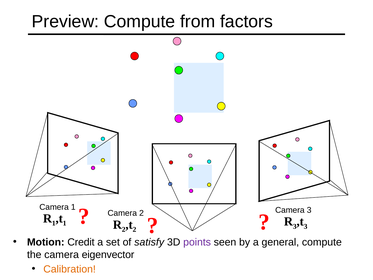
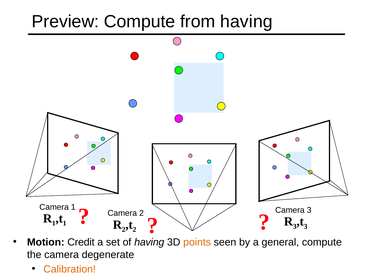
from factors: factors -> having
of satisfy: satisfy -> having
points colour: purple -> orange
eigenvector: eigenvector -> degenerate
